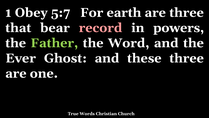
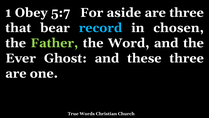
earth: earth -> aside
record colour: pink -> light blue
powers: powers -> chosen
